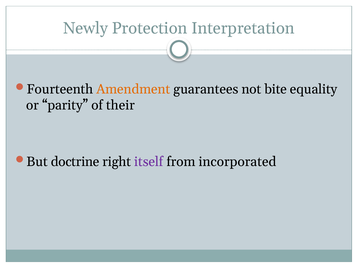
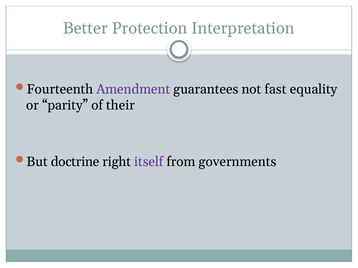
Newly: Newly -> Better
Amendment colour: orange -> purple
bite: bite -> fast
incorporated: incorporated -> governments
